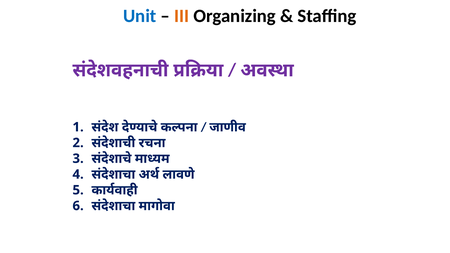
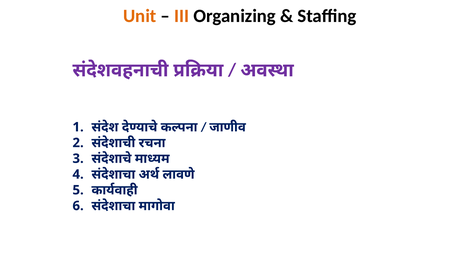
Unit colour: blue -> orange
